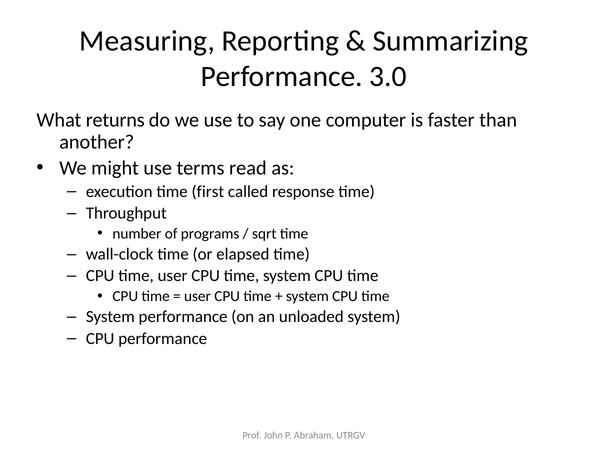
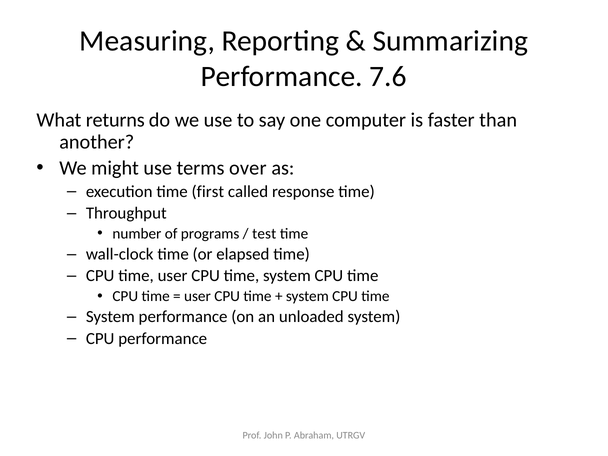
3.0: 3.0 -> 7.6
read: read -> over
sqrt: sqrt -> test
